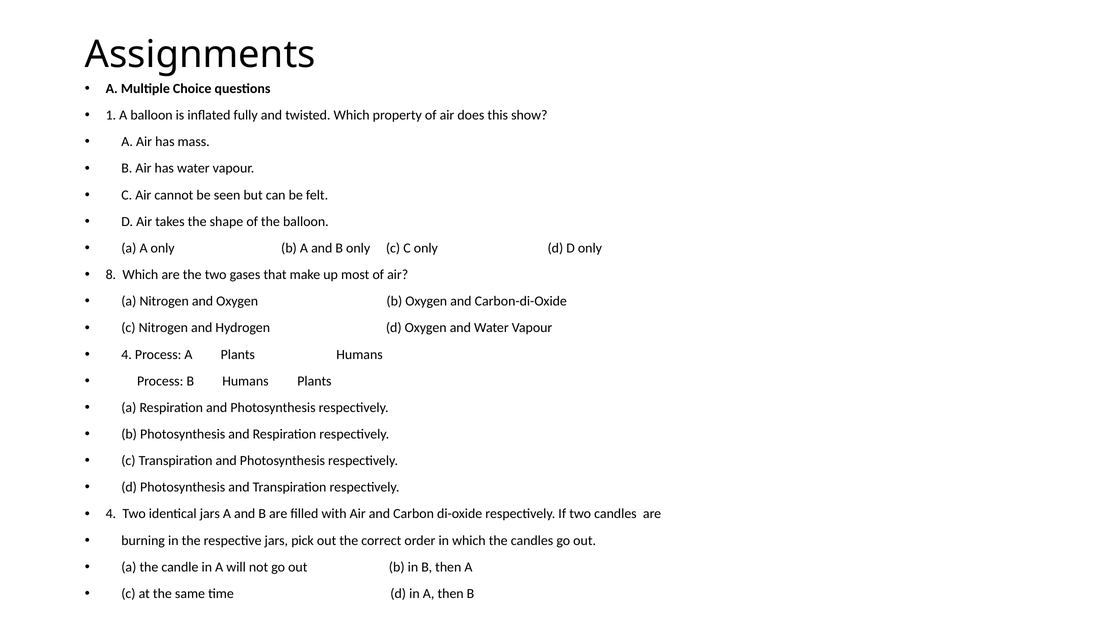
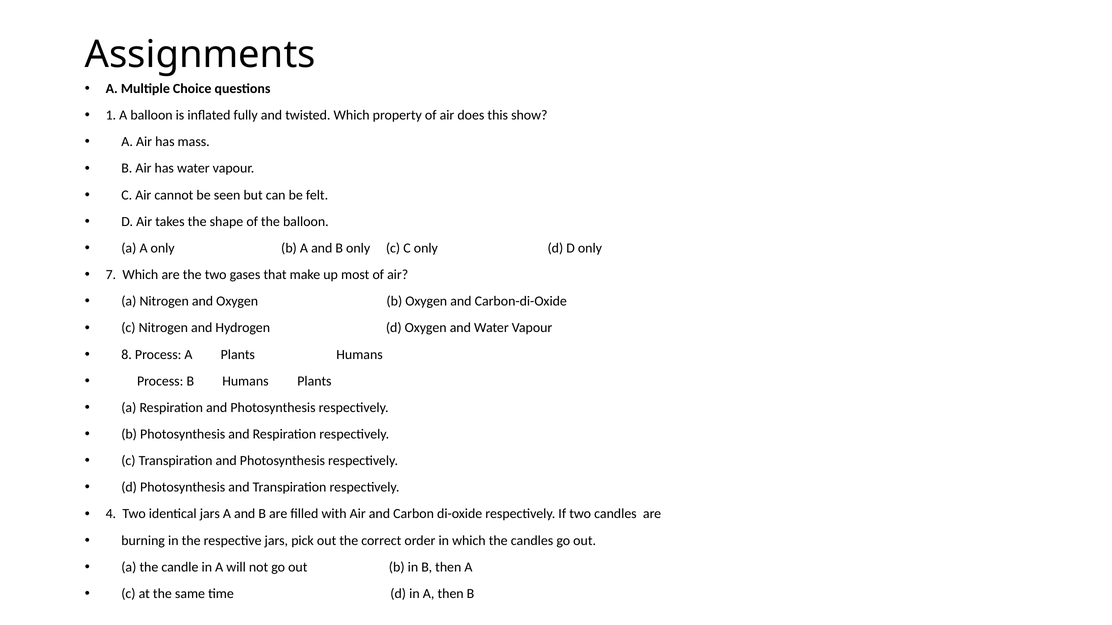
8: 8 -> 7
4 at (127, 355): 4 -> 8
